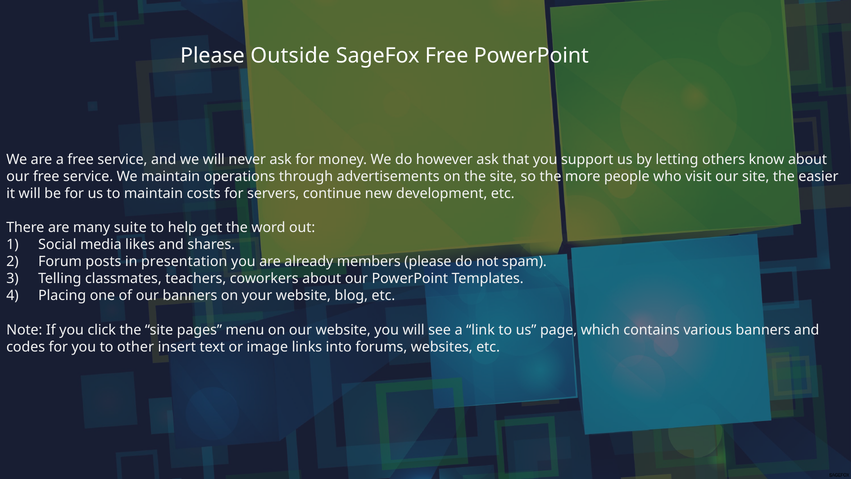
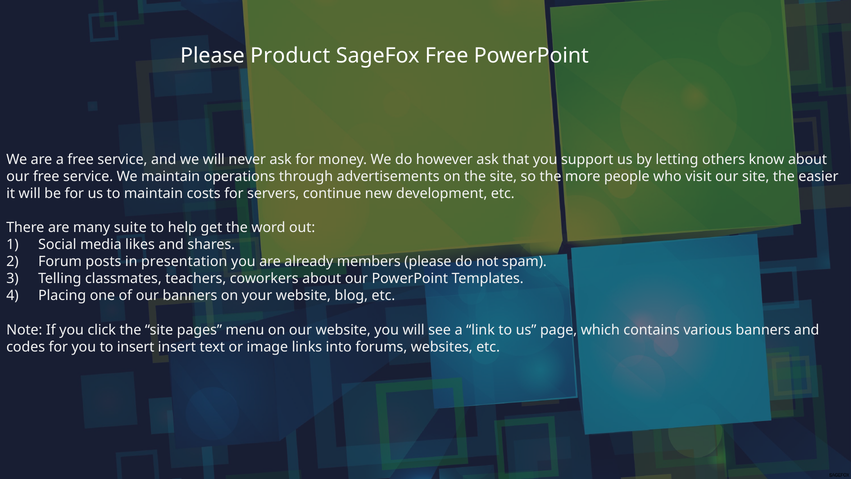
Outside: Outside -> Product
to other: other -> insert
